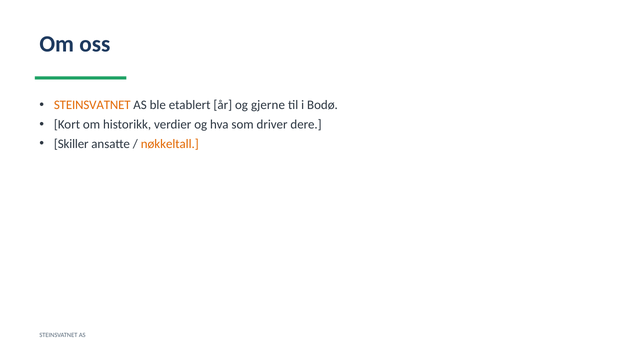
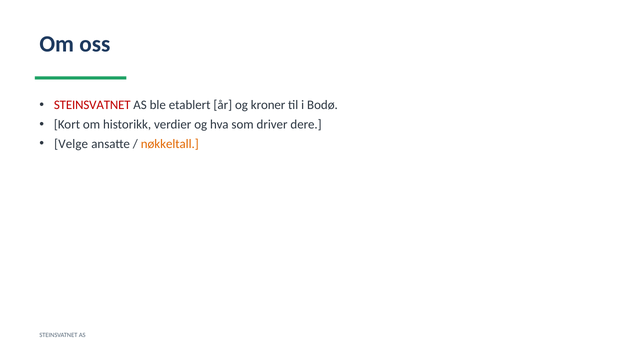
STEINSVATNET at (92, 105) colour: orange -> red
gjerne: gjerne -> kroner
Skiller: Skiller -> Velge
